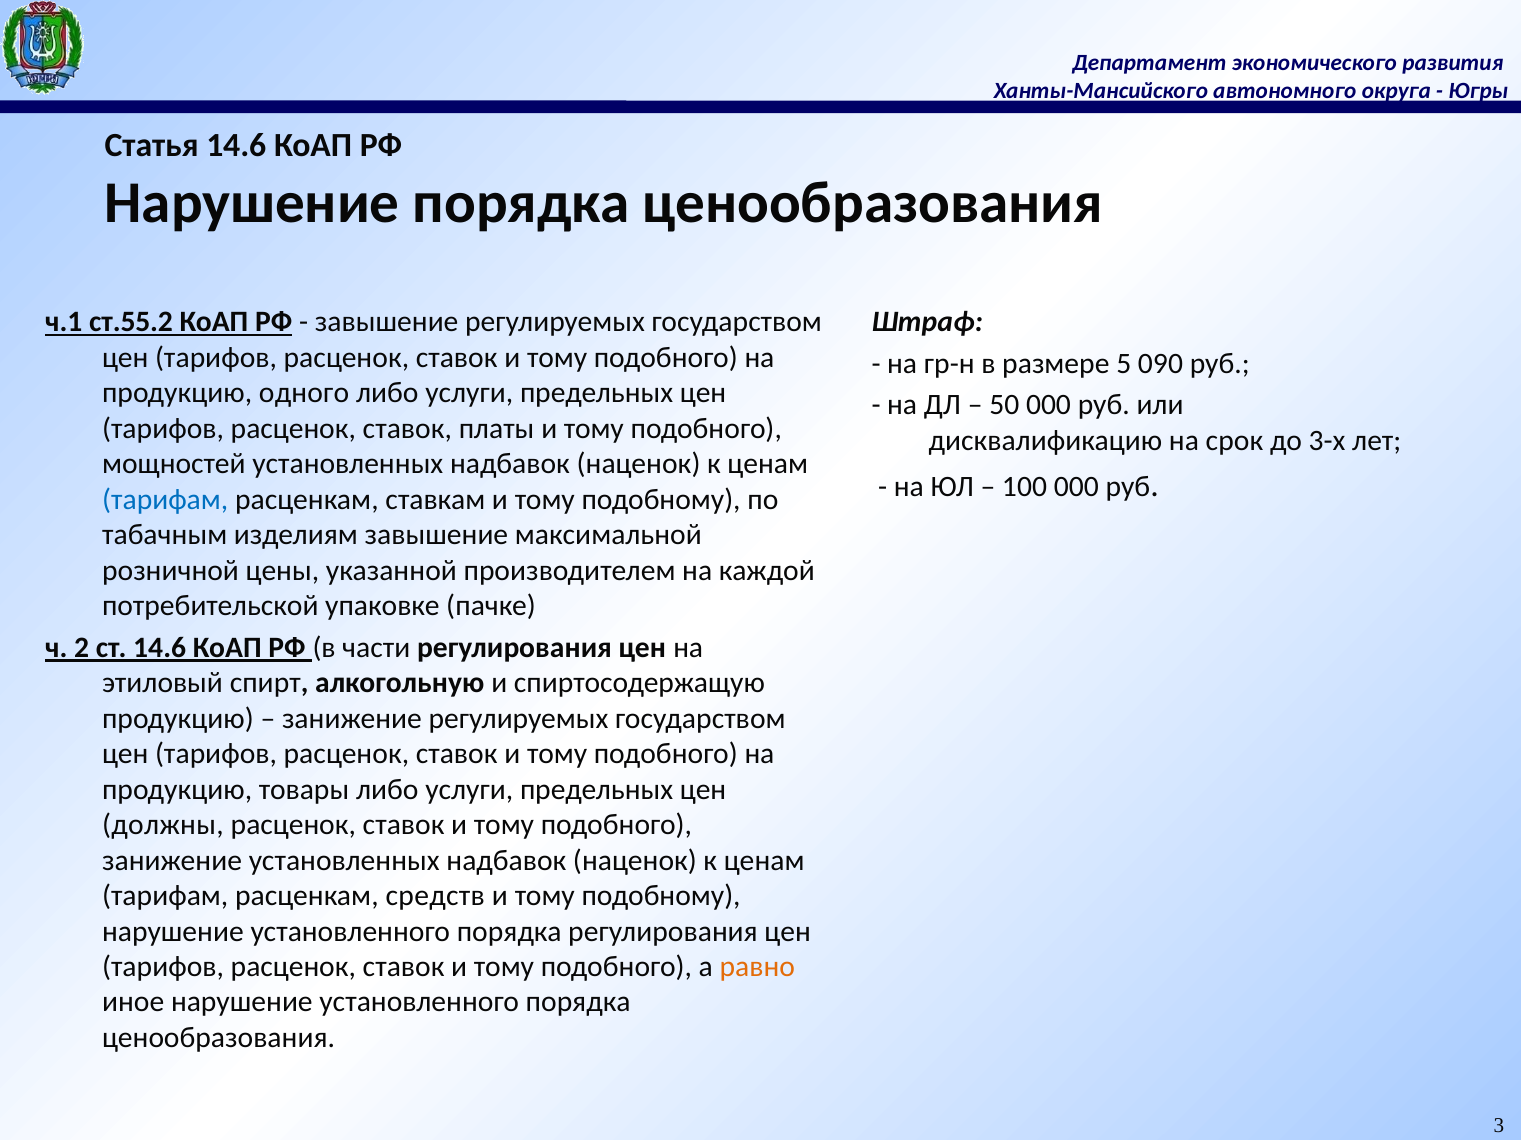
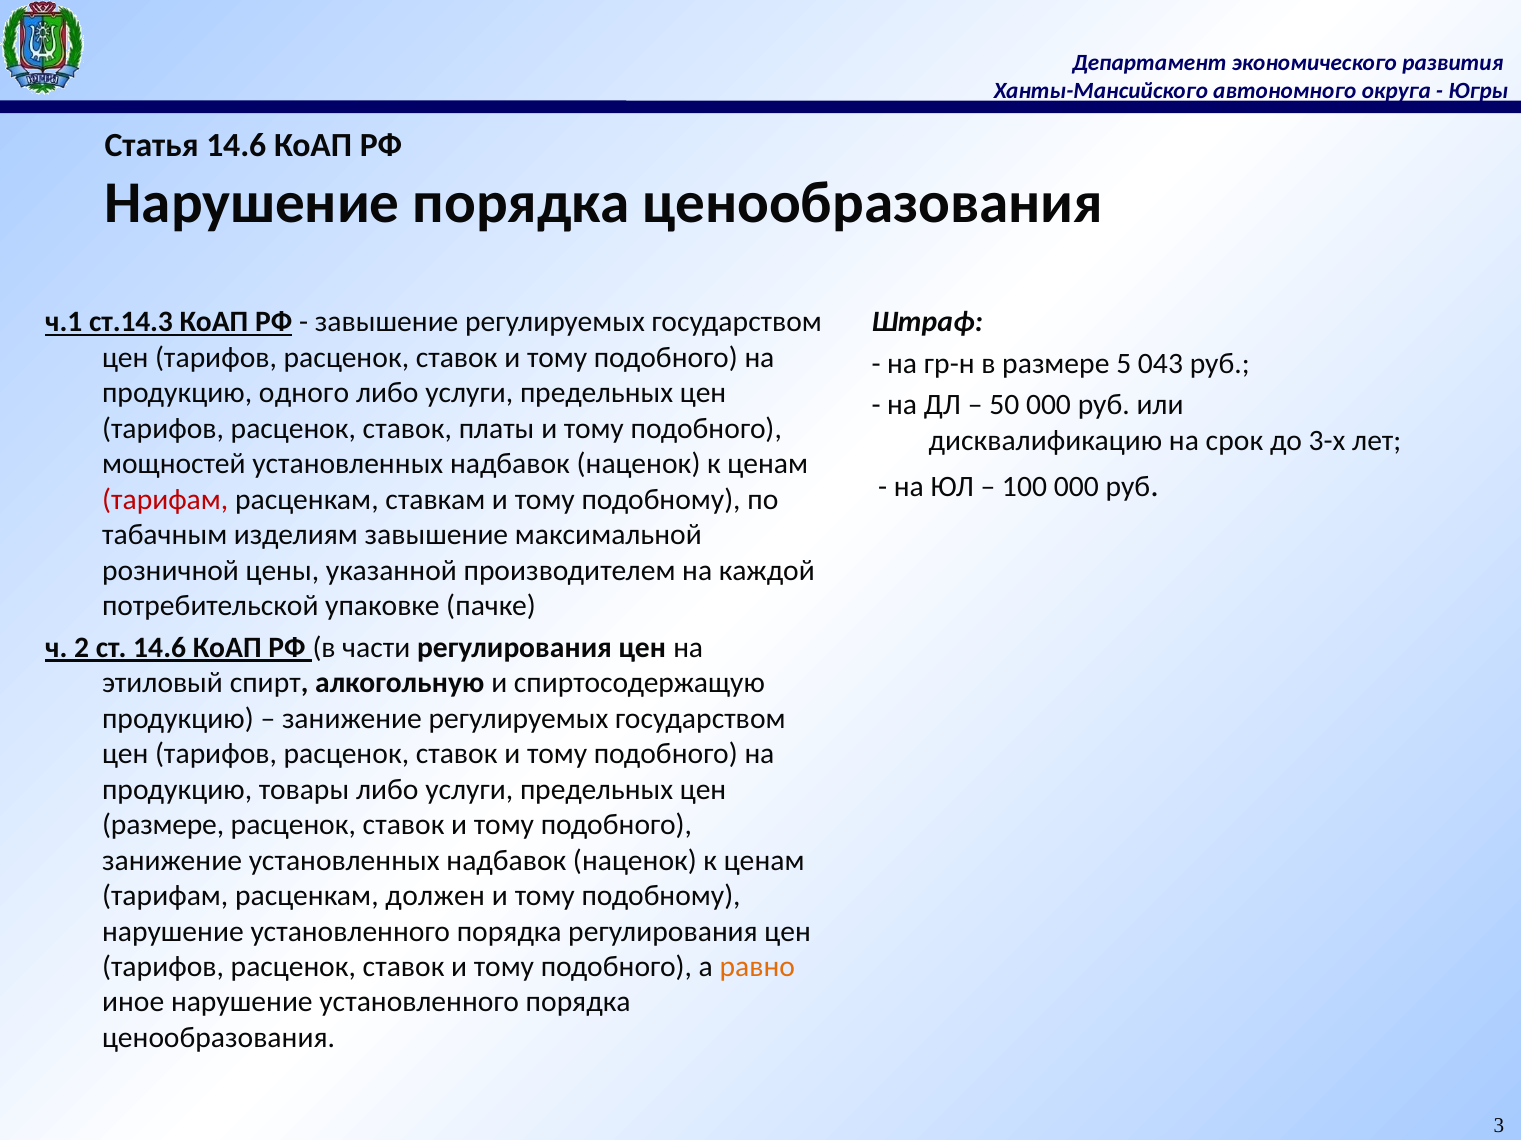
ст.55.2: ст.55.2 -> ст.14.3
090: 090 -> 043
тарифам at (165, 500) colour: blue -> red
должны at (163, 825): должны -> размере
средств: средств -> должен
